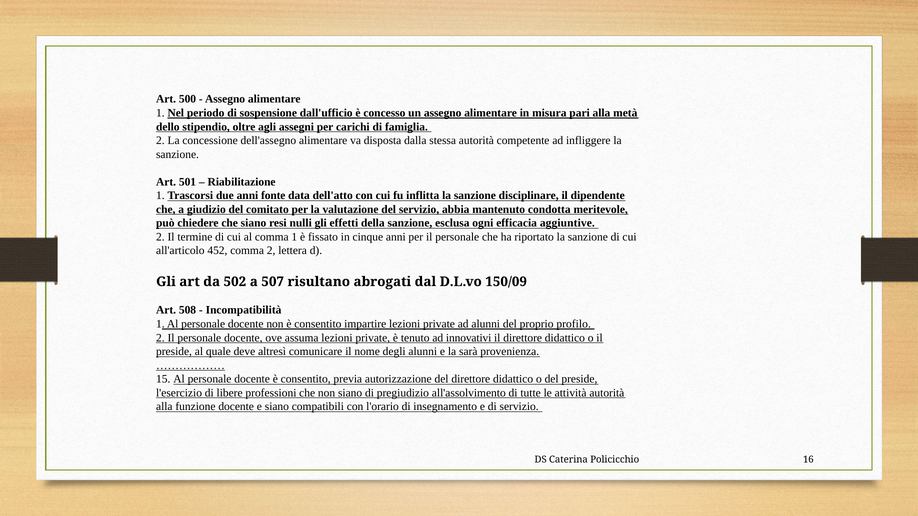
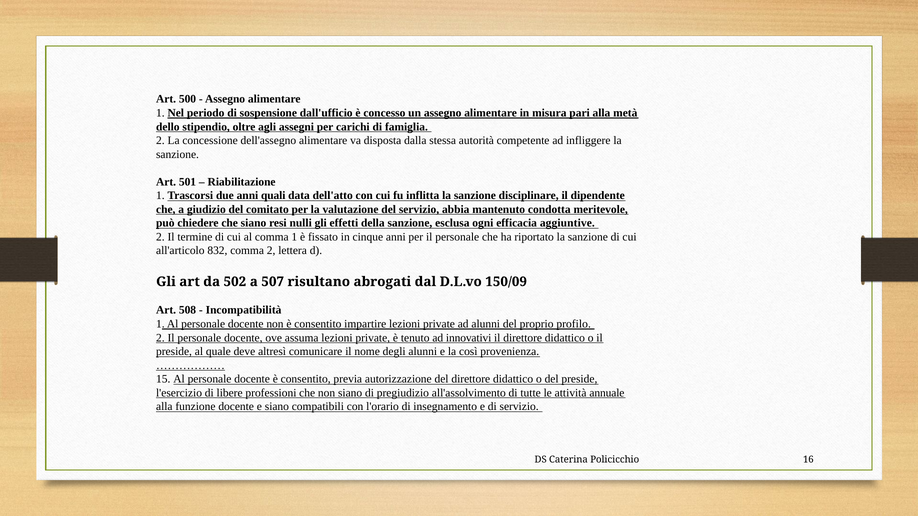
fonte: fonte -> quali
452: 452 -> 832
sarà: sarà -> così
attività autorità: autorità -> annuale
